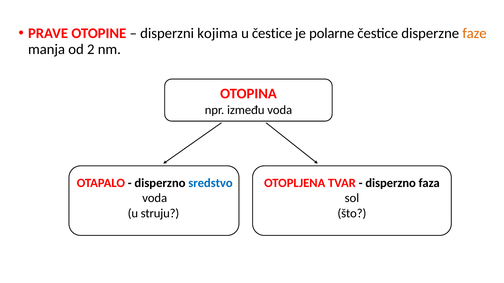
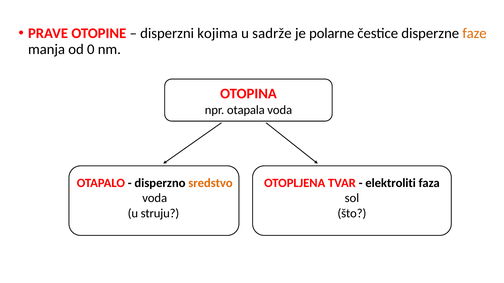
u čestice: čestice -> sadrže
2: 2 -> 0
između: između -> otapala
sredstvo colour: blue -> orange
disperzno at (391, 183): disperzno -> elektroliti
